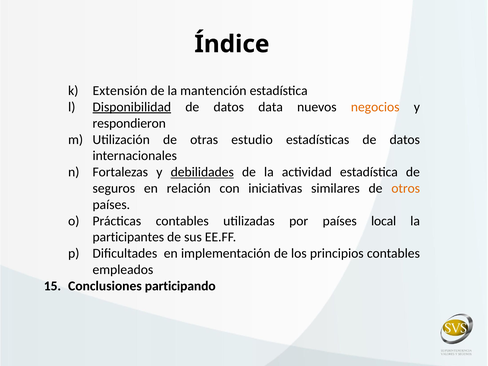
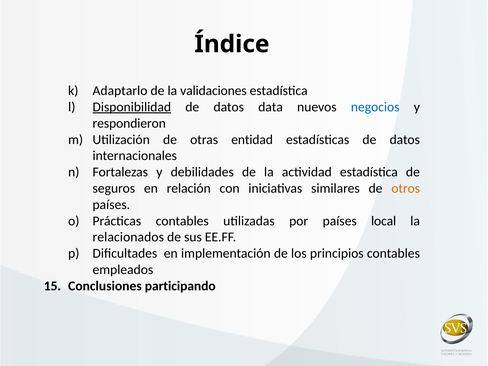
Extensión: Extensión -> Adaptarlo
mantención: mantención -> validaciones
negocios colour: orange -> blue
estudio: estudio -> entidad
debilidades underline: present -> none
participantes: participantes -> relacionados
